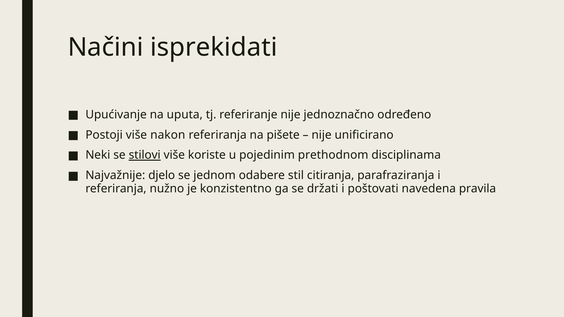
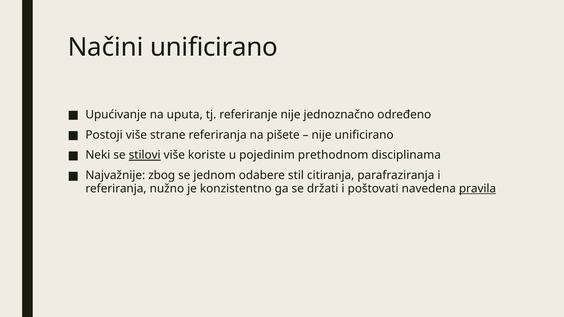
Načini isprekidati: isprekidati -> unificirano
nakon: nakon -> strane
djelo: djelo -> zbog
pravila underline: none -> present
